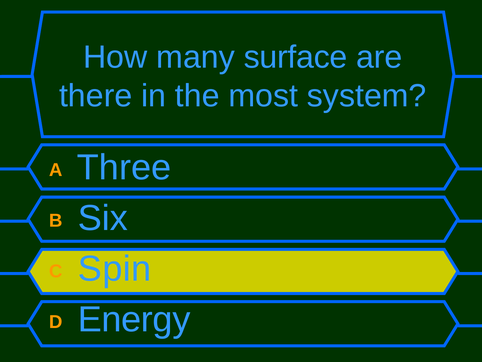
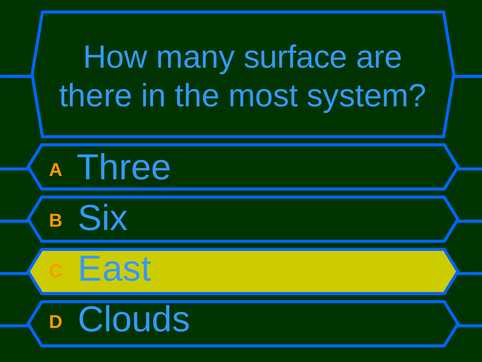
Spin: Spin -> East
Energy: Energy -> Clouds
